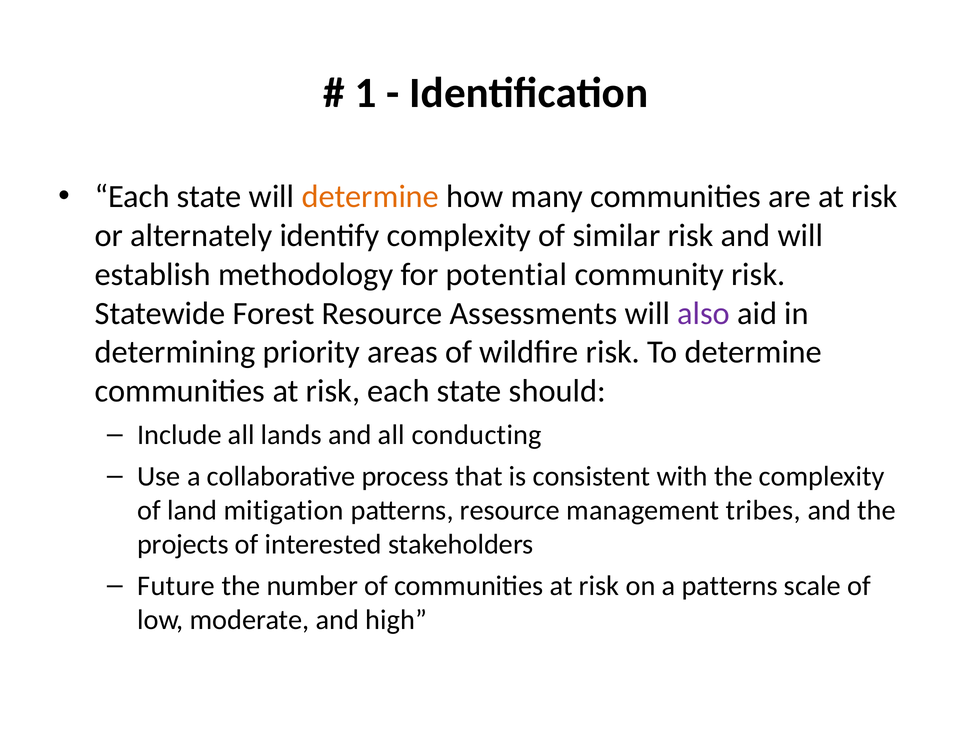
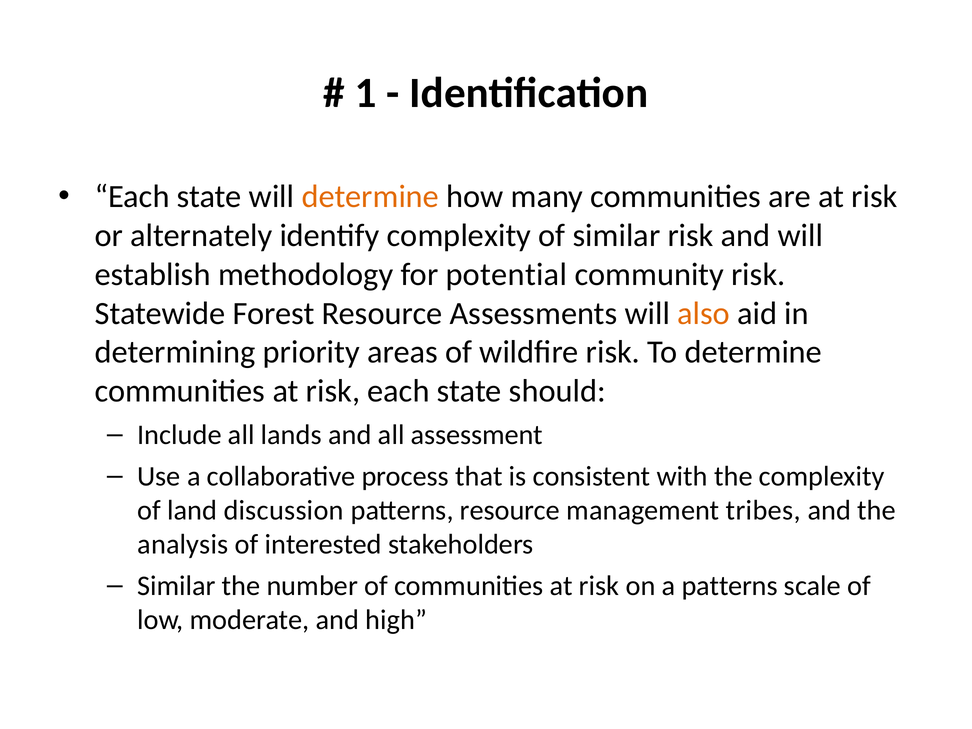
also colour: purple -> orange
conducting: conducting -> assessment
mitigation: mitigation -> discussion
projects: projects -> analysis
Future at (176, 586): Future -> Similar
